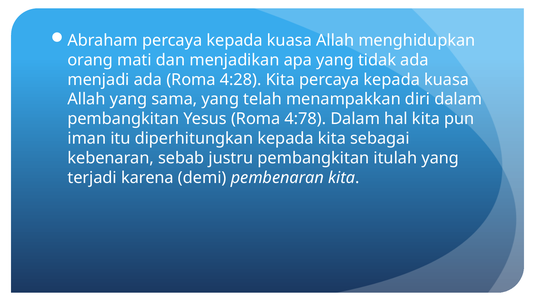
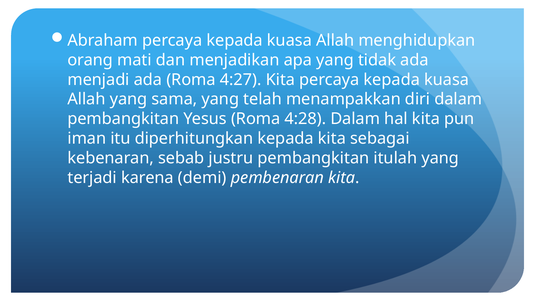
4:28: 4:28 -> 4:27
4:78: 4:78 -> 4:28
